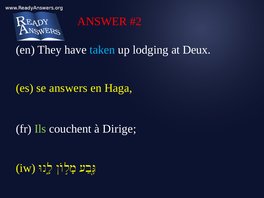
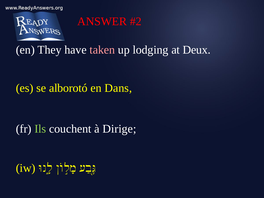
taken colour: light blue -> pink
answers: answers -> alborotó
Haga: Haga -> Dans
